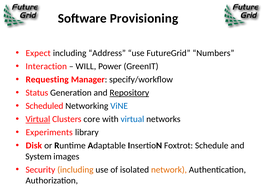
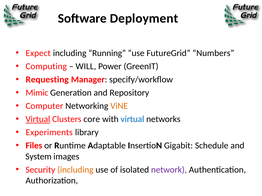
Provisioning: Provisioning -> Deployment
Address: Address -> Running
Interaction: Interaction -> Computing
Status: Status -> Mimic
Repository underline: present -> none
Scheduled: Scheduled -> Computer
ViNE colour: blue -> orange
Disk: Disk -> Files
Foxtrot: Foxtrot -> Gigabit
network colour: orange -> purple
